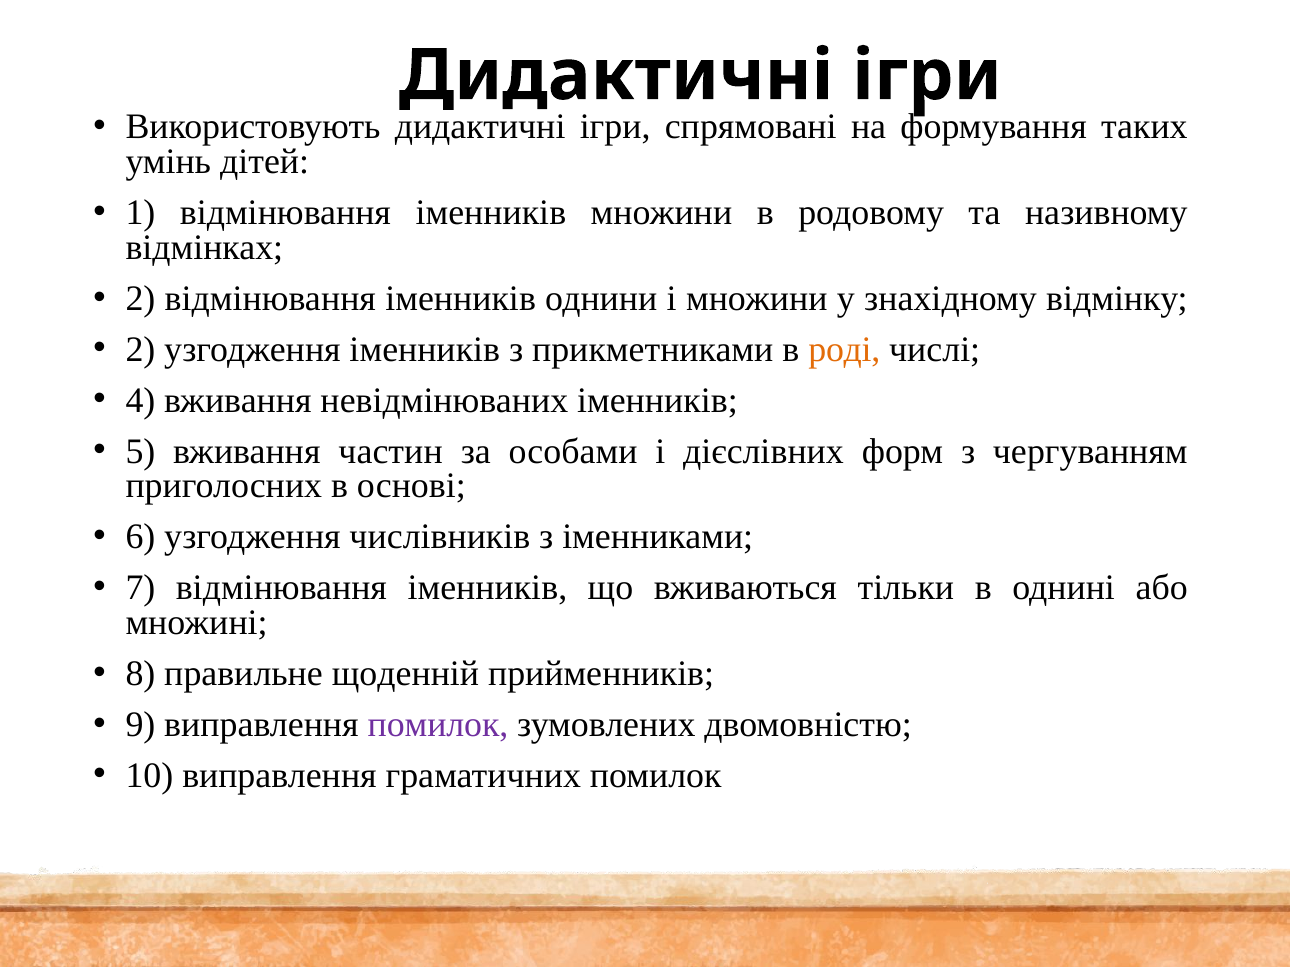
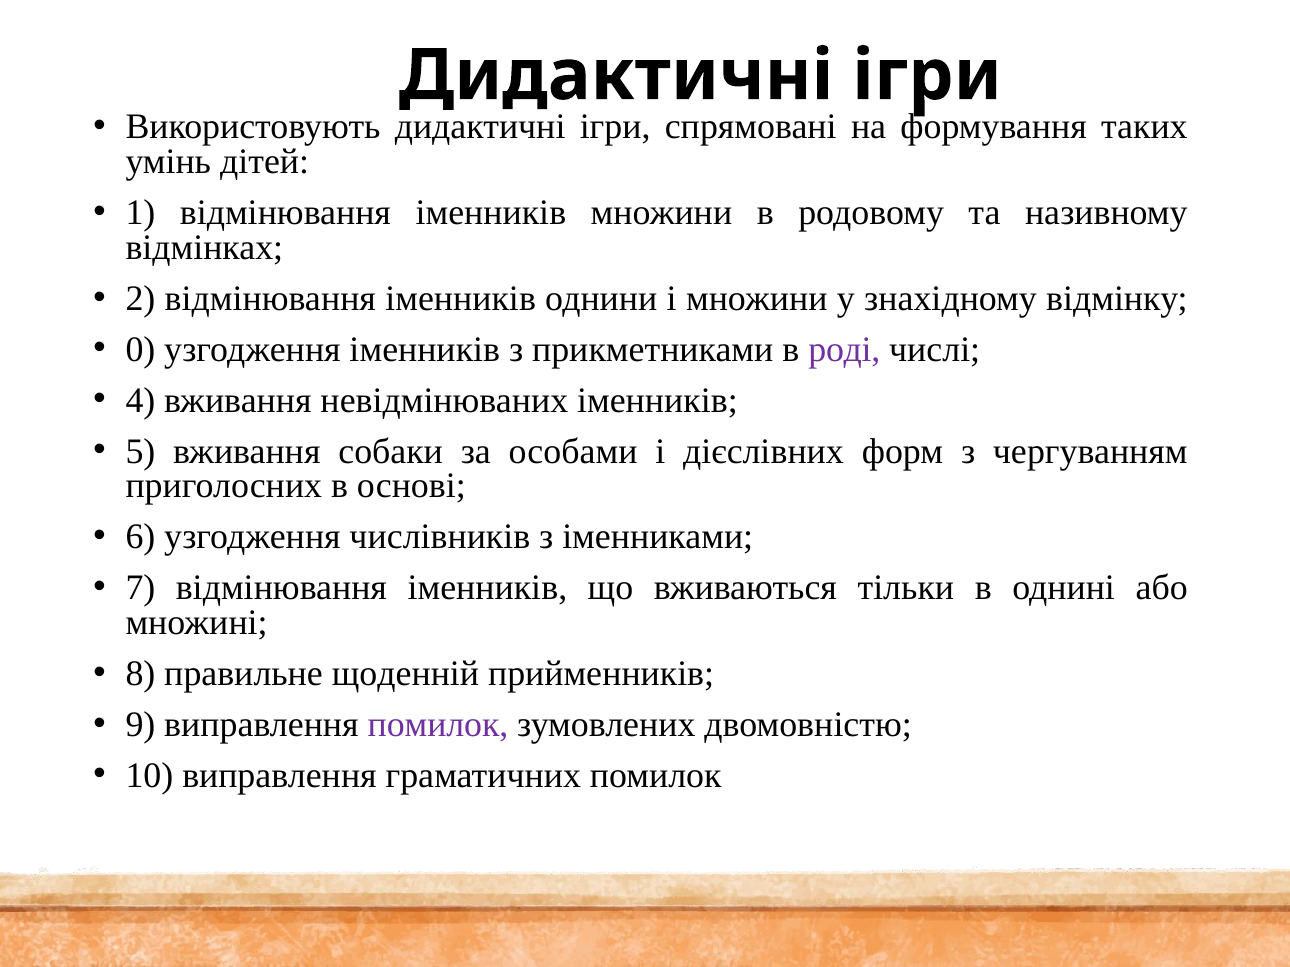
2 at (140, 350): 2 -> 0
роді colour: orange -> purple
частин: частин -> собаки
